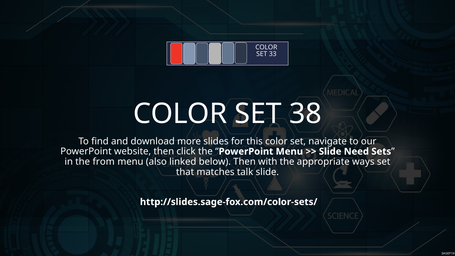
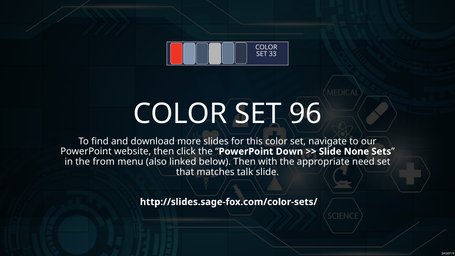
38: 38 -> 96
PowerPoint Menu: Menu -> Down
Need: Need -> None
ways: ways -> need
